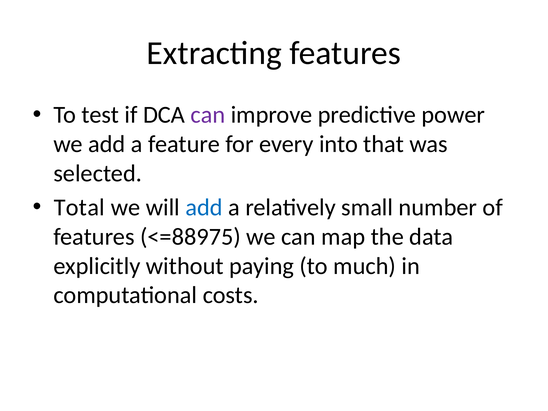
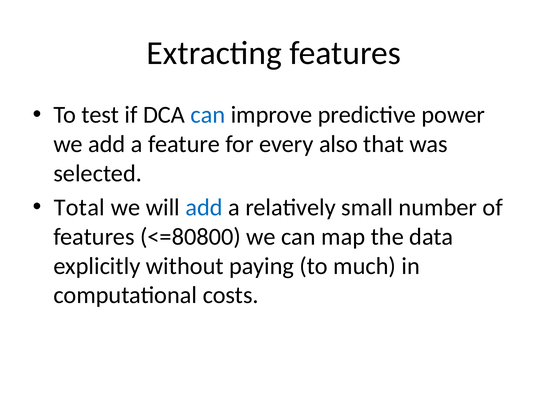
can at (208, 115) colour: purple -> blue
into: into -> also
<=88975: <=88975 -> <=80800
